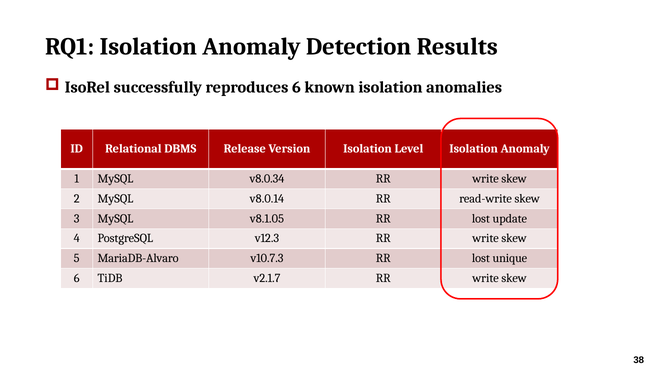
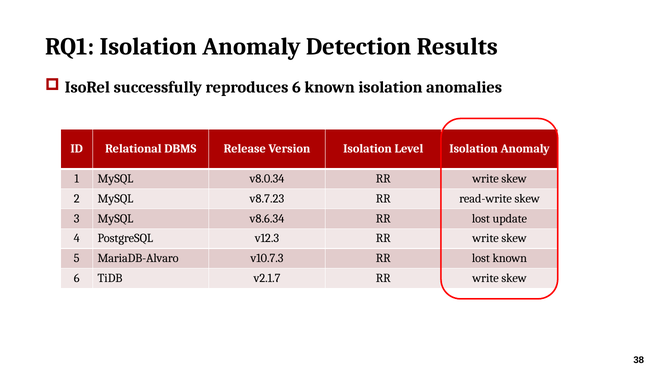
v8.0.14: v8.0.14 -> v8.7.23
v8.1.05: v8.1.05 -> v8.6.34
lost unique: unique -> known
